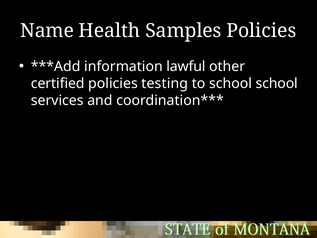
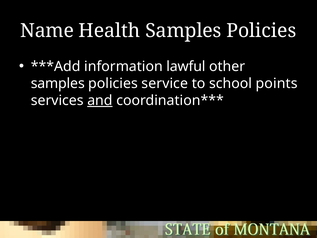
certified at (58, 83): certified -> samples
testing: testing -> service
school school: school -> points
and underline: none -> present
